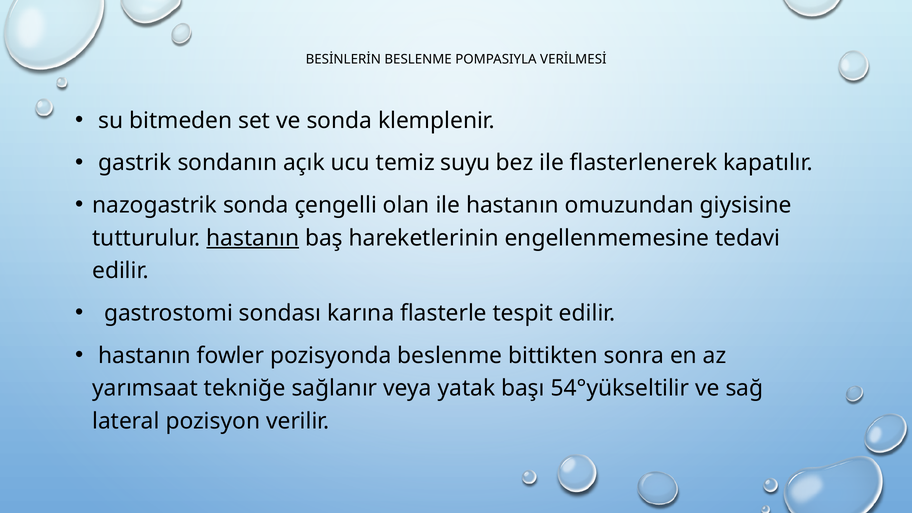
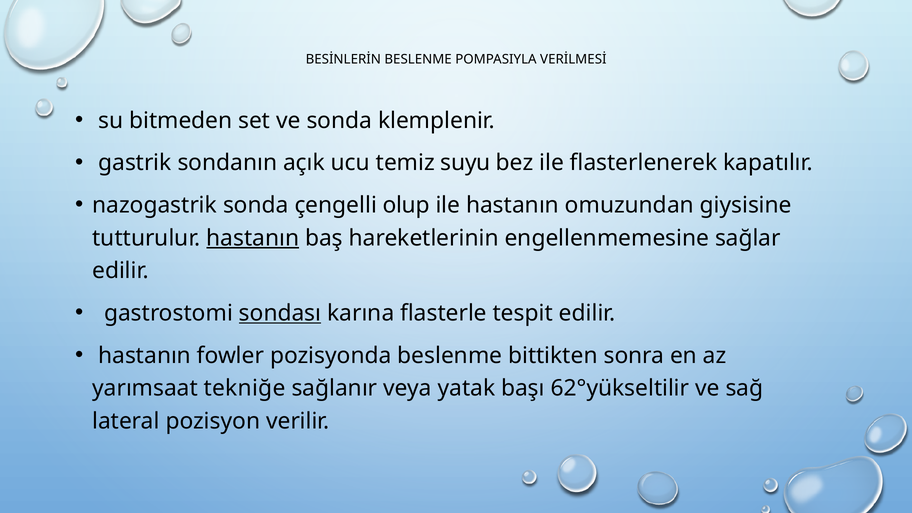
olan: olan -> olup
tedavi: tedavi -> sağlar
sondası underline: none -> present
54°yükseltilir: 54°yükseltilir -> 62°yükseltilir
